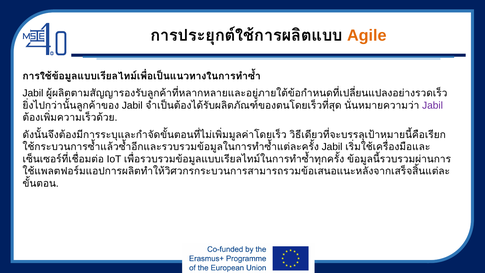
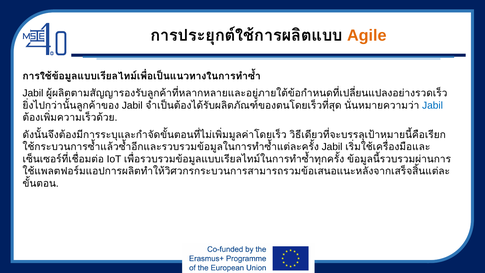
Jabil at (433, 105) colour: purple -> blue
